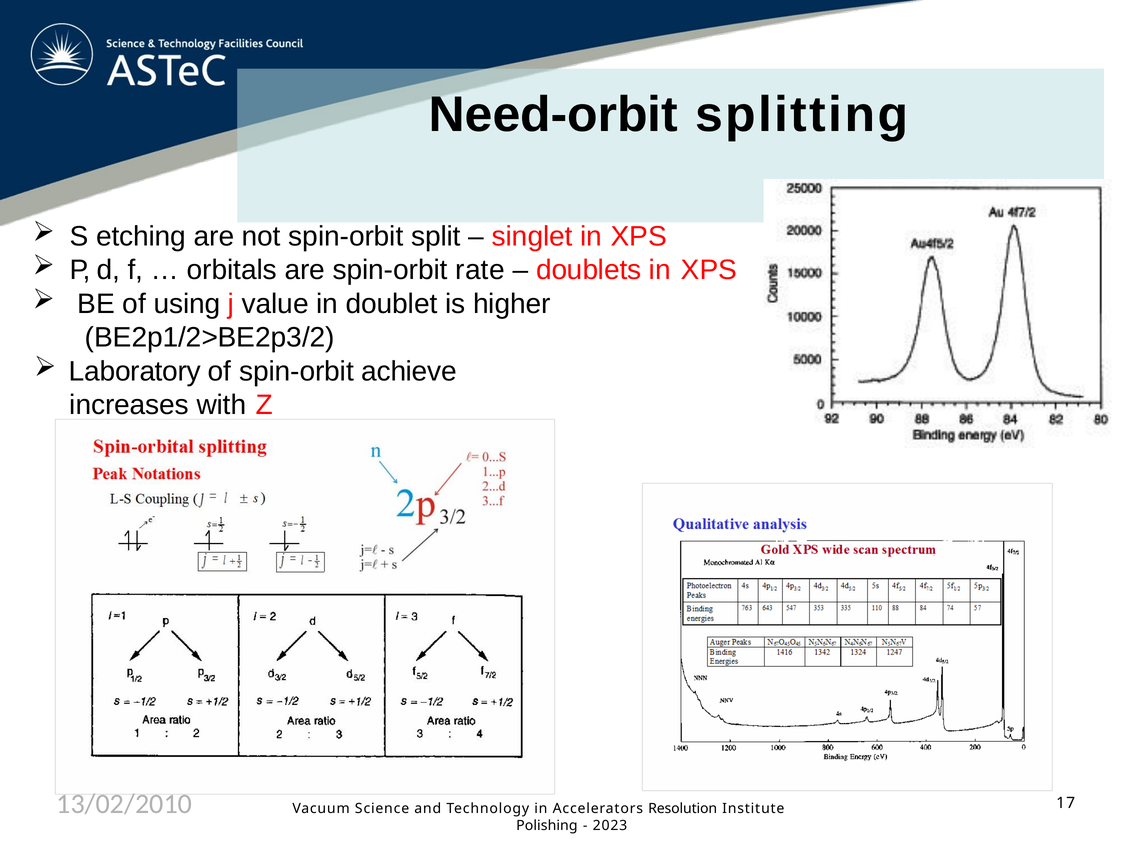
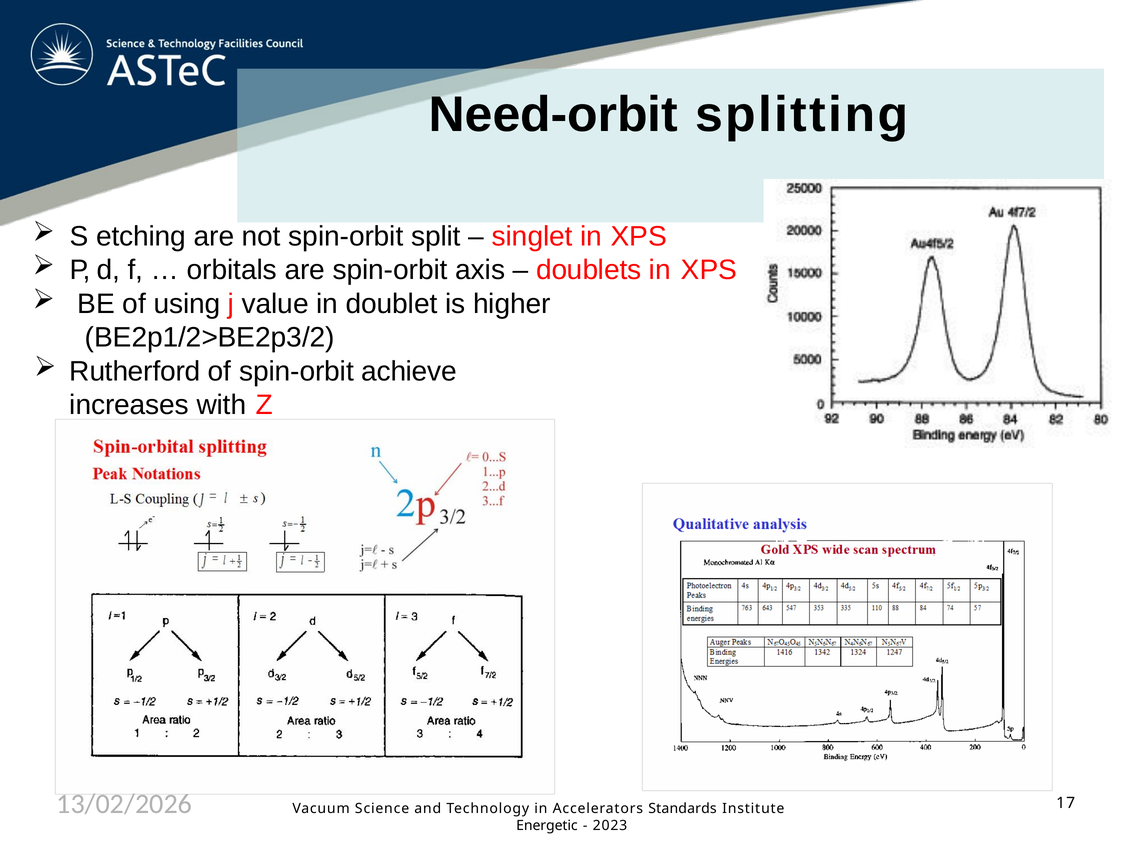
rate: rate -> axis
Laboratory: Laboratory -> Rutherford
13/02/2010: 13/02/2010 -> 13/02/2026
Resolution: Resolution -> Standards
Polishing: Polishing -> Energetic
